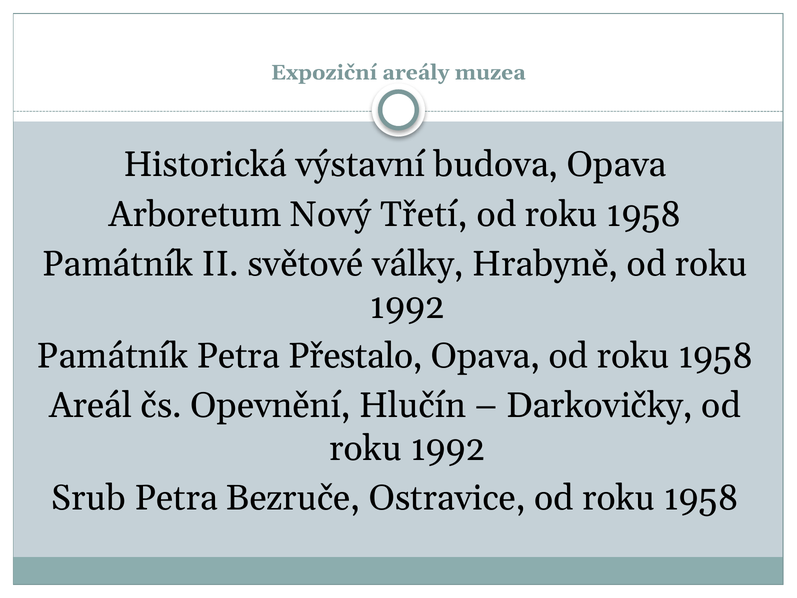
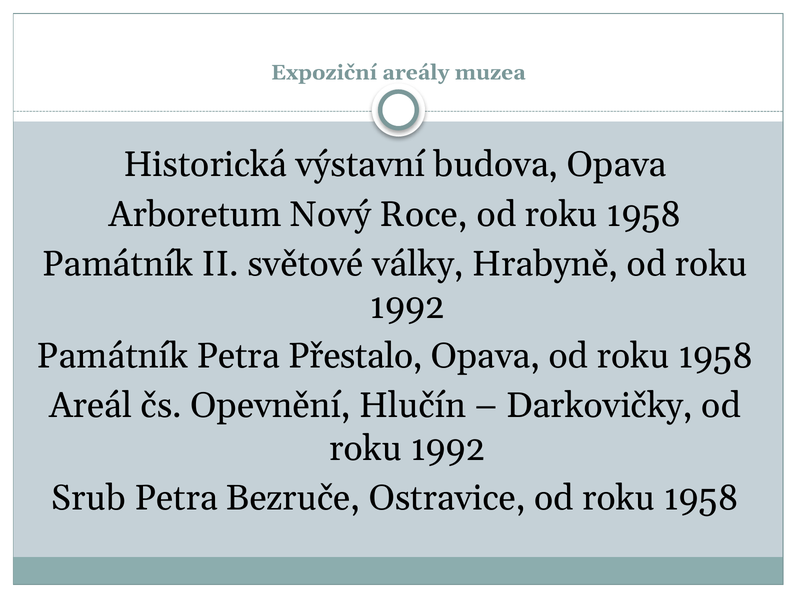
Třetí: Třetí -> Roce
